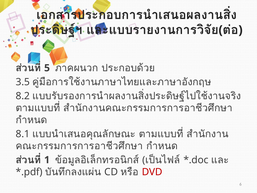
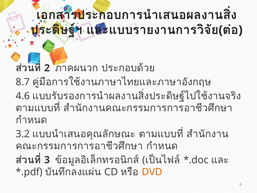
5: 5 -> 2
3.5: 3.5 -> 8.7
8.2: 8.2 -> 4.6
8.1: 8.1 -> 3.2
1: 1 -> 3
DVD colour: red -> orange
